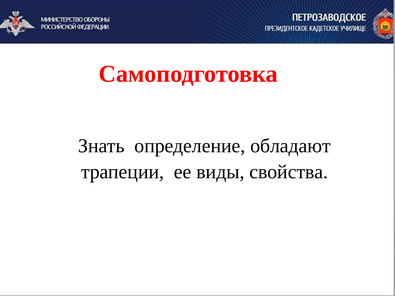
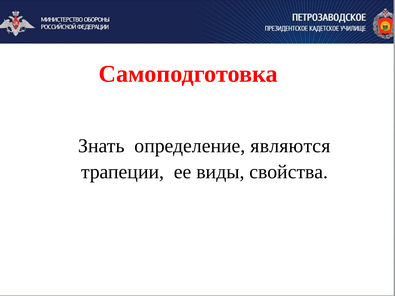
обладают: обладают -> являются
